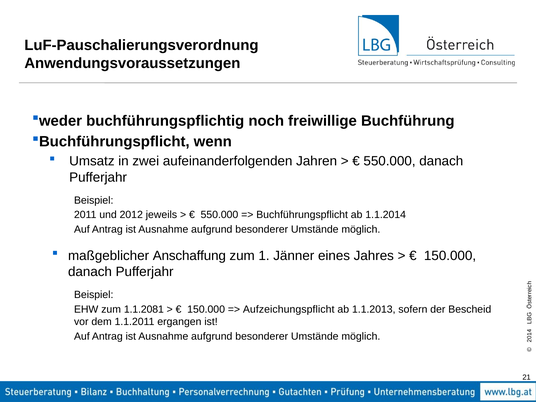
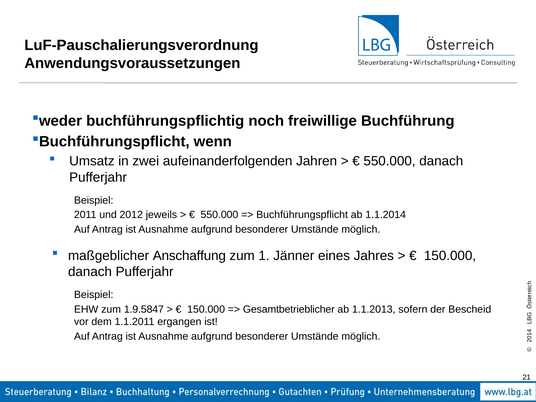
1.1.2081: 1.1.2081 -> 1.9.5847
Aufzeichungspflicht: Aufzeichungspflicht -> Gesamtbetrieblicher
